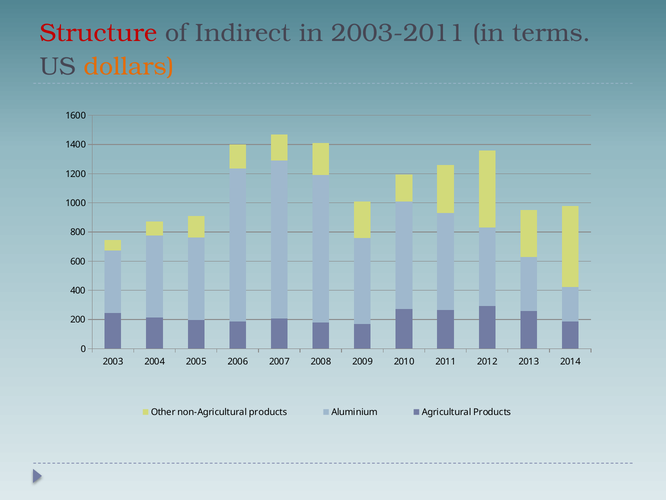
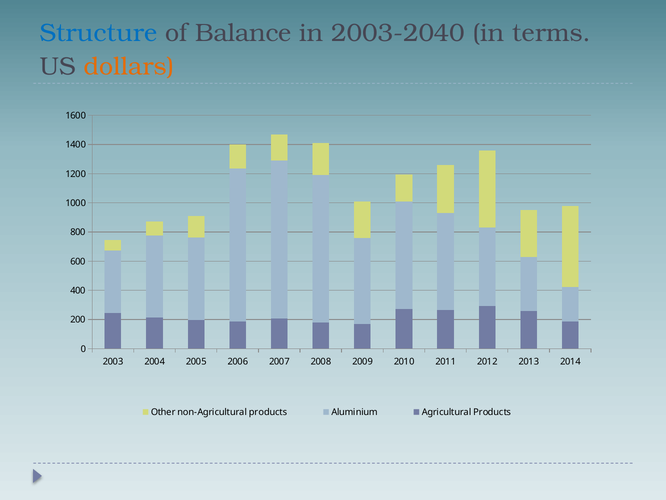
Structure colour: red -> blue
Indirect: Indirect -> Balance
2003-2011: 2003-2011 -> 2003-2040
